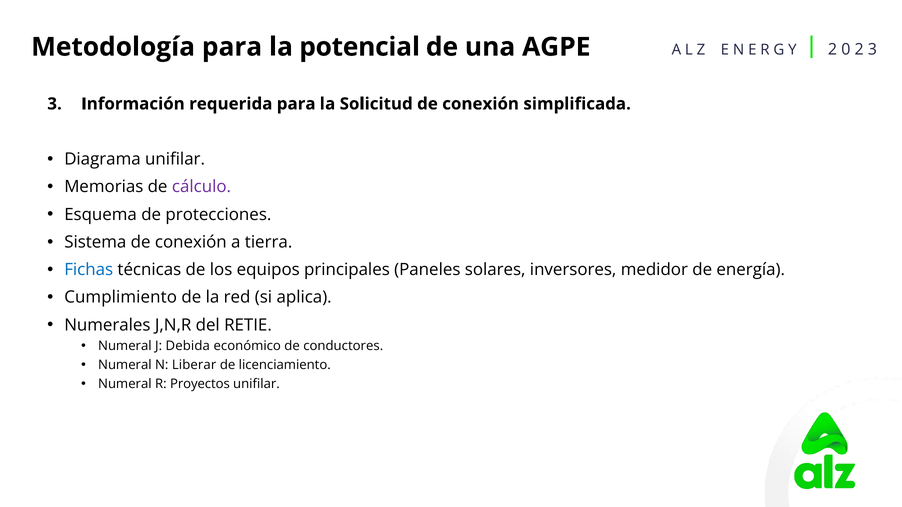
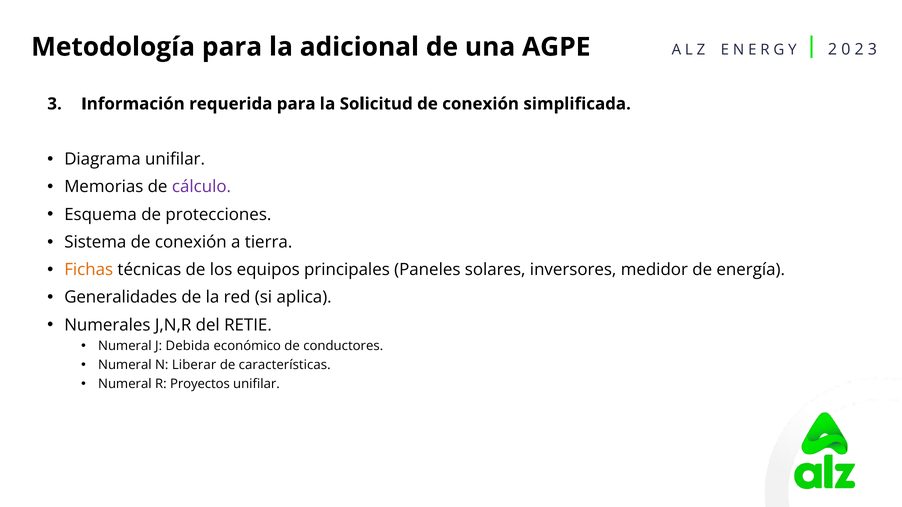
potencial: potencial -> adicional
Fichas colour: blue -> orange
Cumplimiento: Cumplimiento -> Generalidades
licenciamiento: licenciamiento -> características
